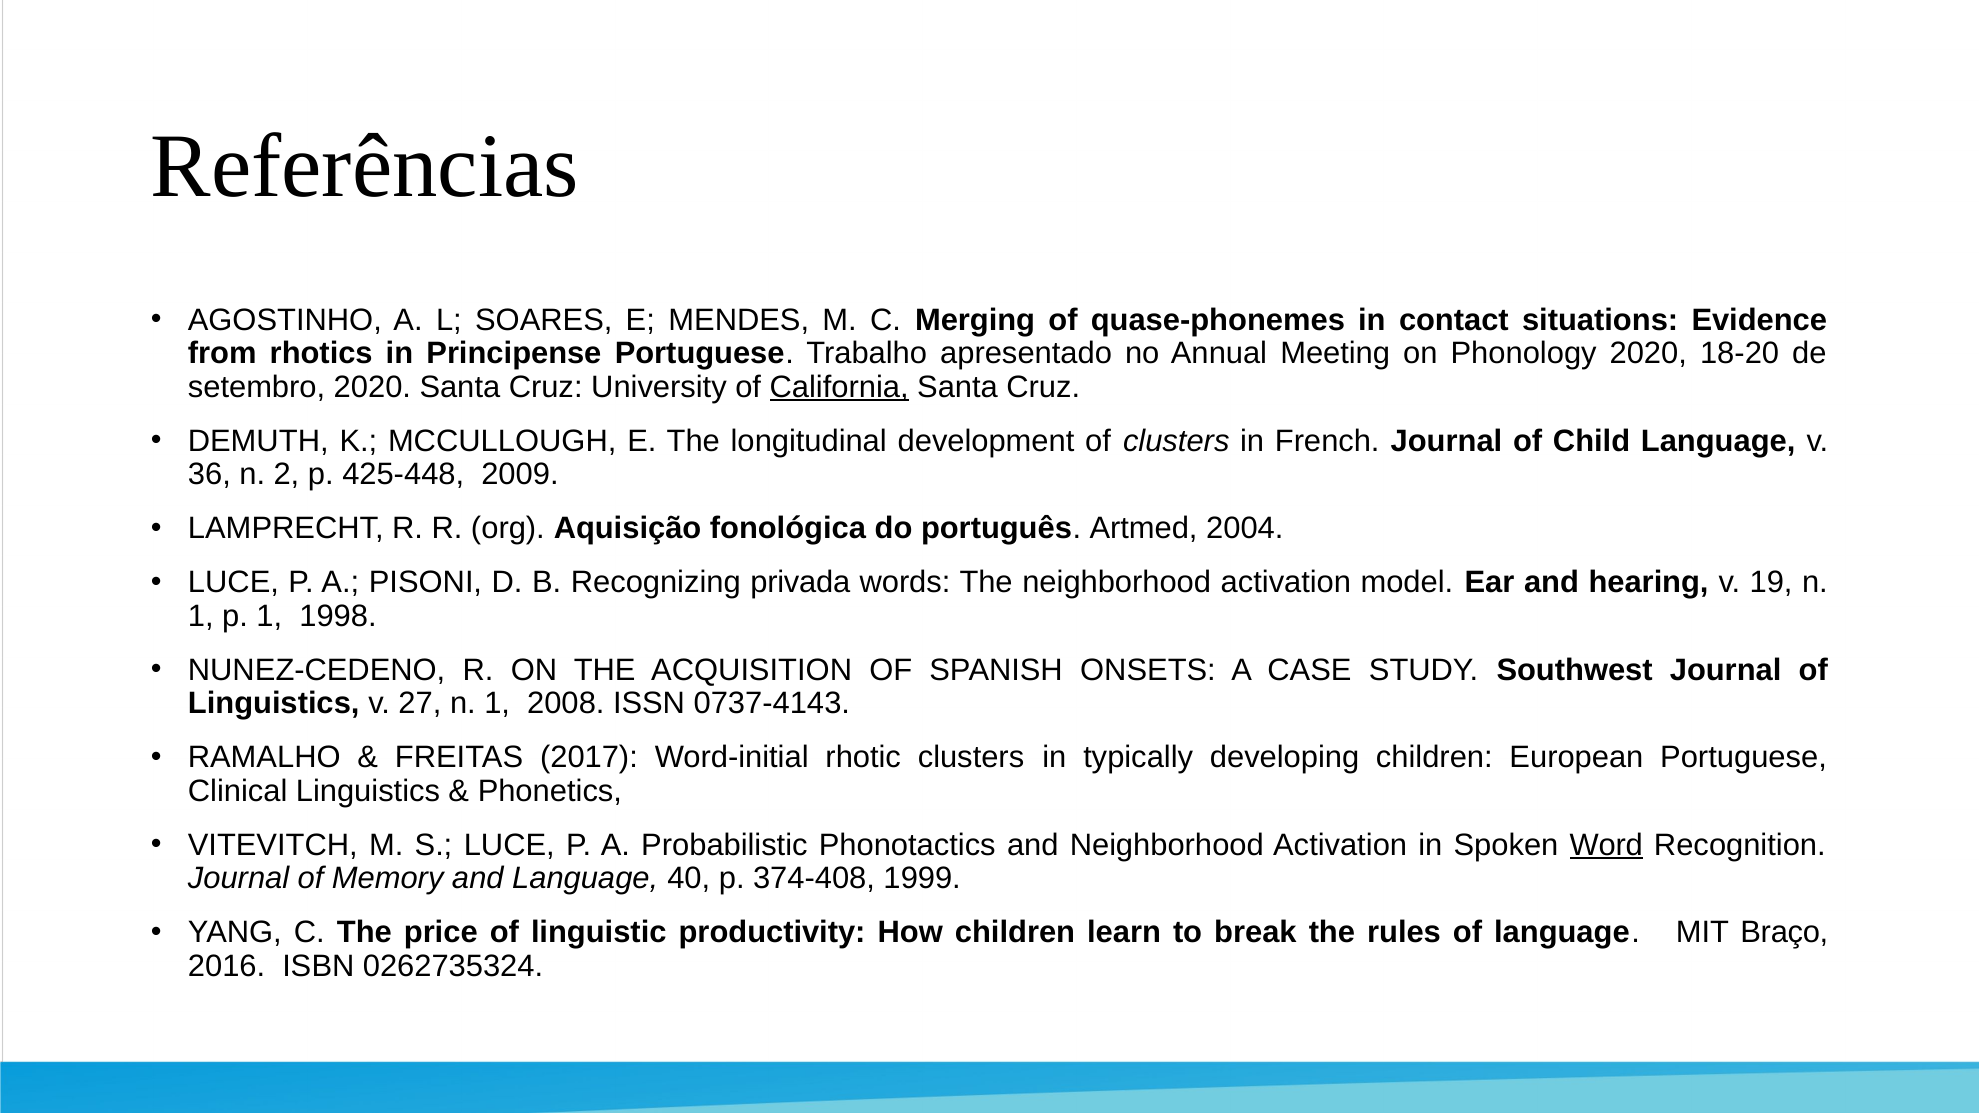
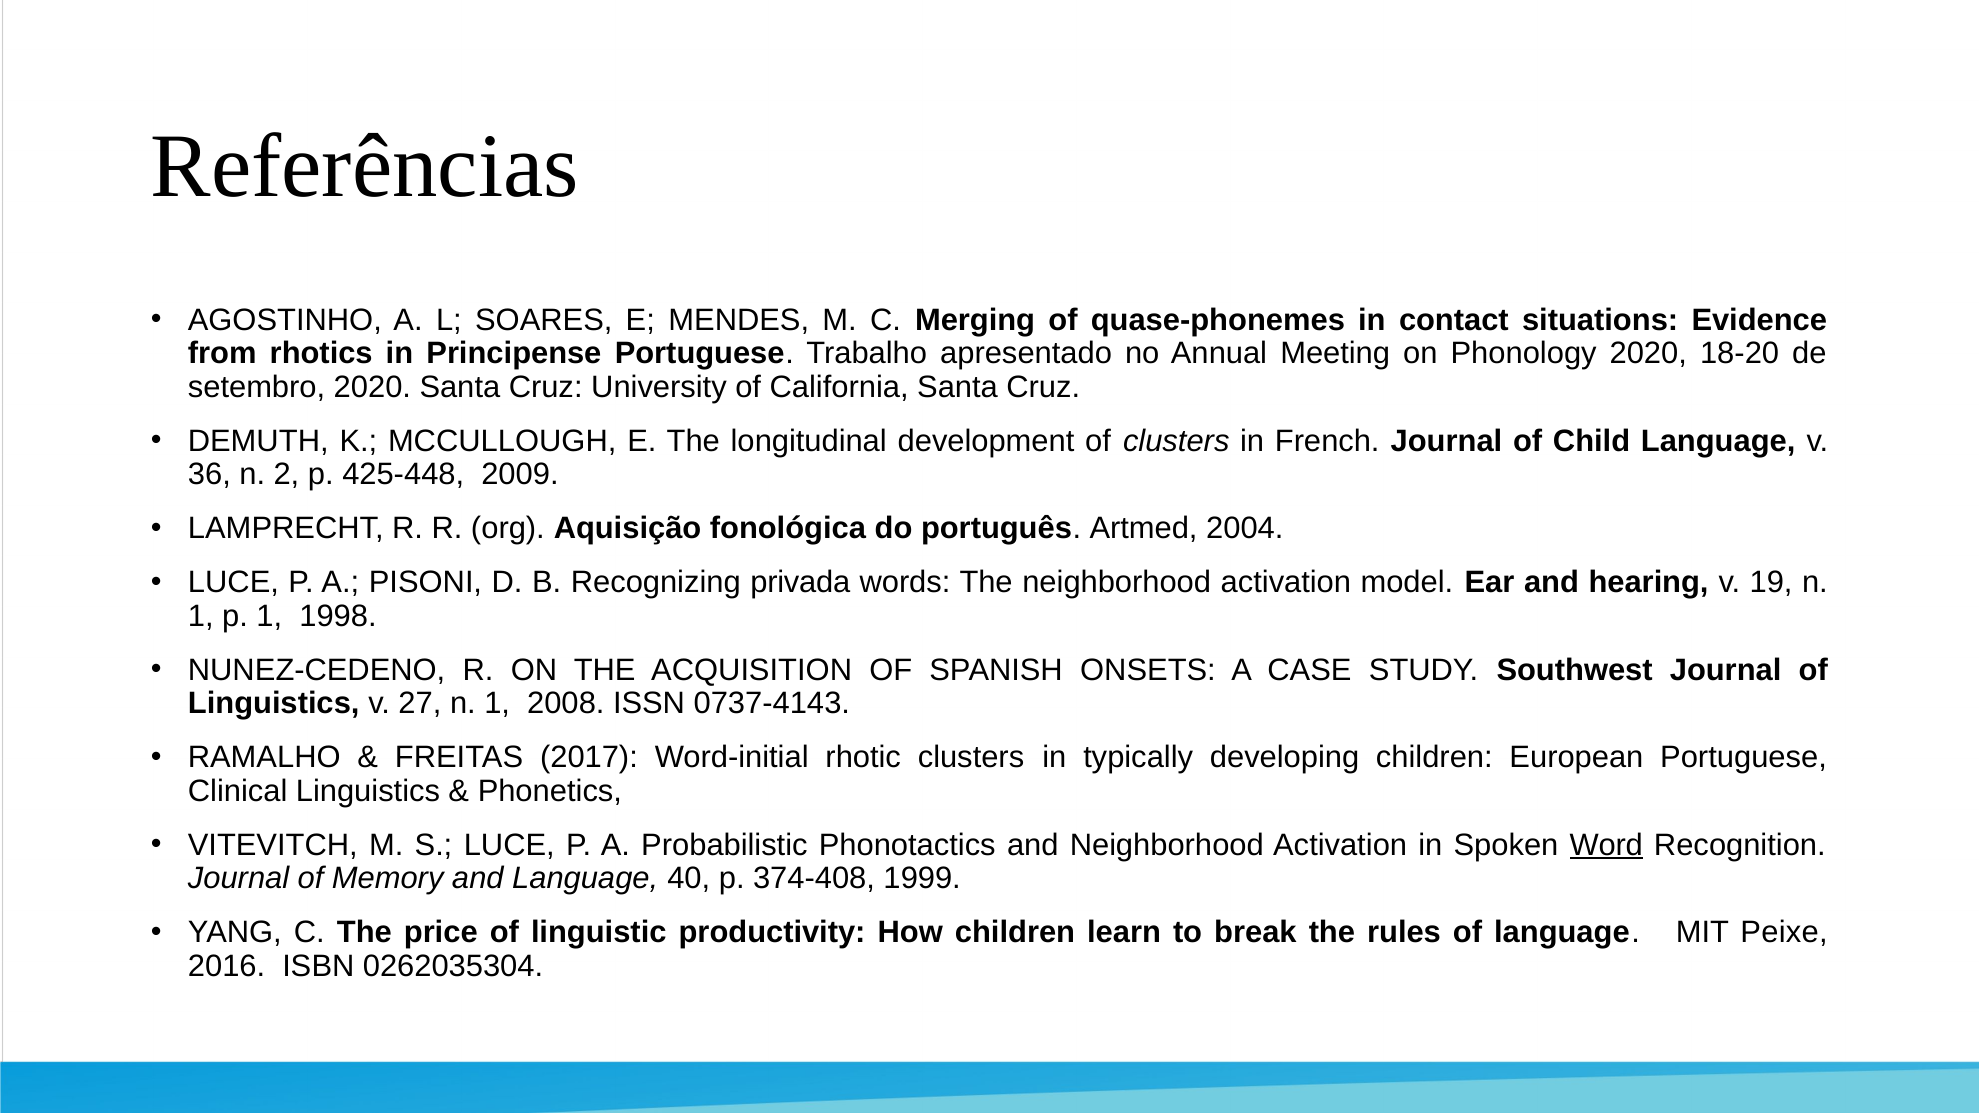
California underline: present -> none
Braço: Braço -> Peixe
0262735324: 0262735324 -> 0262035304
